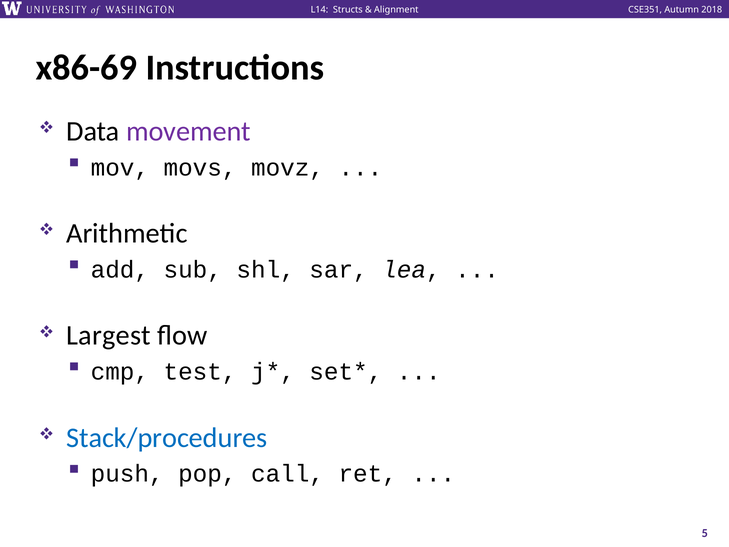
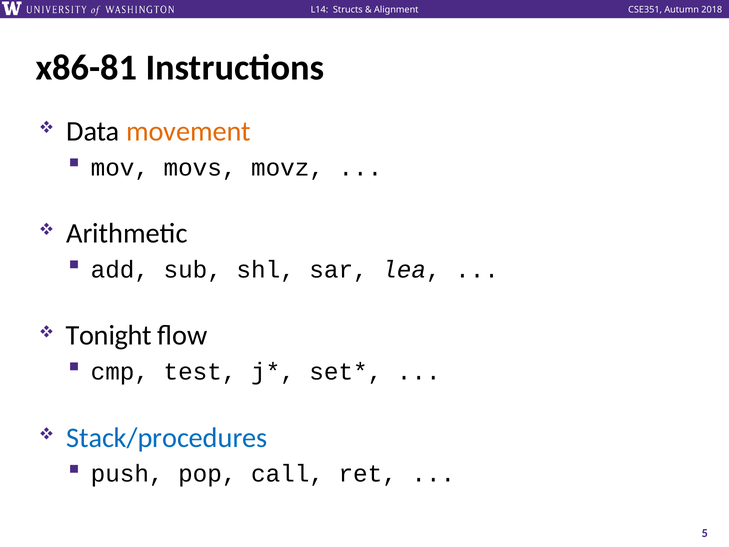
x86-69: x86-69 -> x86-81
movement colour: purple -> orange
Largest: Largest -> Tonight
